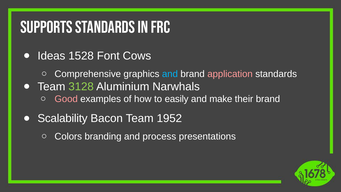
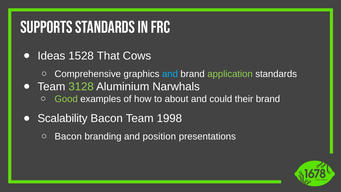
Font: Font -> That
application colour: pink -> light green
Good colour: pink -> light green
easily: easily -> about
make: make -> could
1952: 1952 -> 1998
Colors at (68, 136): Colors -> Bacon
process: process -> position
